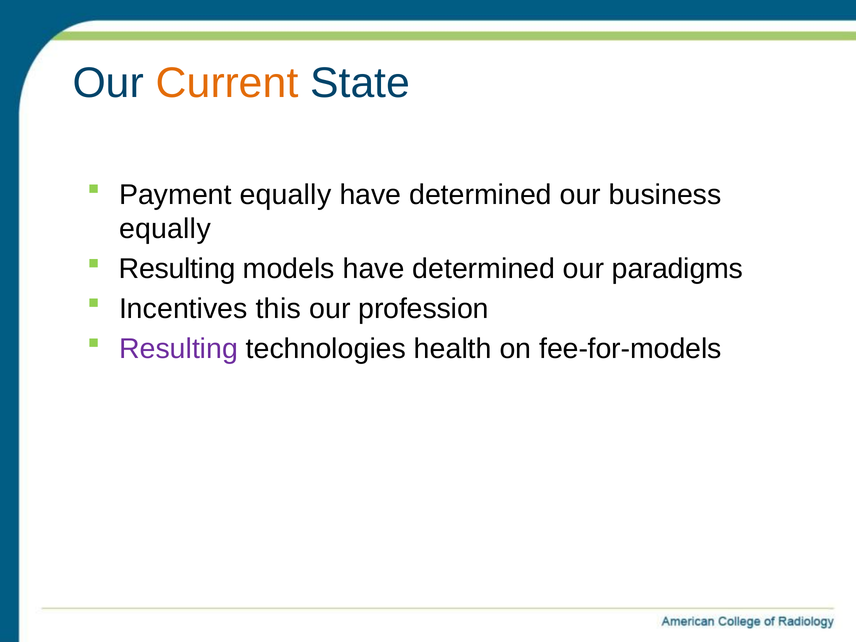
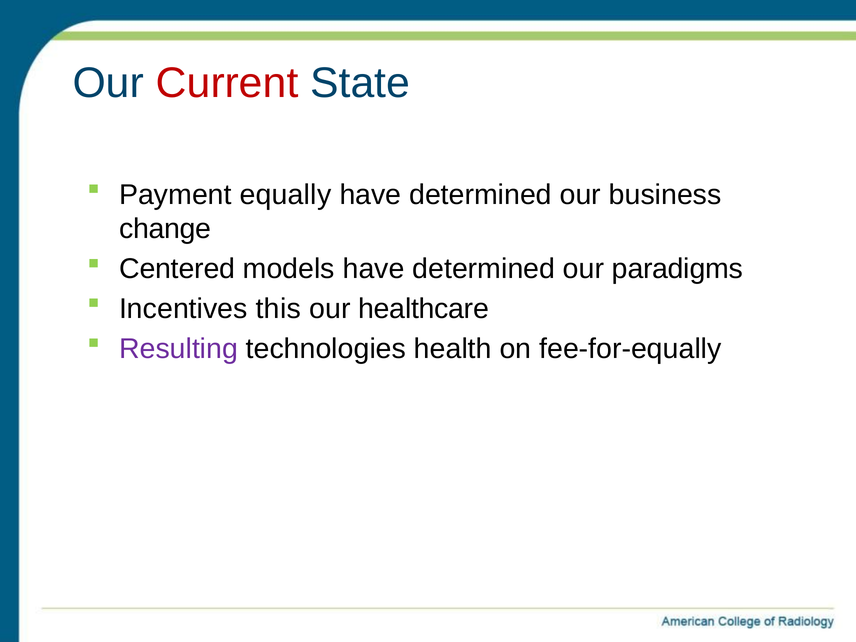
Current colour: orange -> red
equally at (165, 229): equally -> change
Resulting at (177, 269): Resulting -> Centered
profession: profession -> healthcare
fee-for-models: fee-for-models -> fee-for-equally
